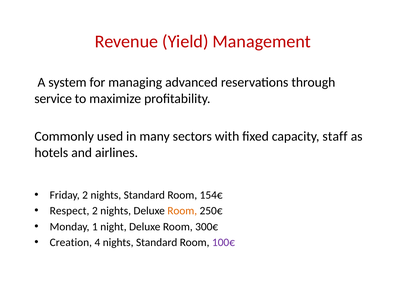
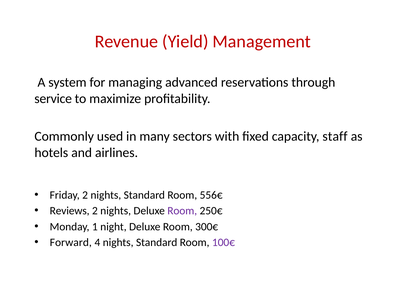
154€: 154€ -> 556€
Respect: Respect -> Reviews
Room at (182, 211) colour: orange -> purple
Creation: Creation -> Forward
